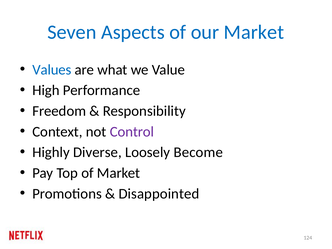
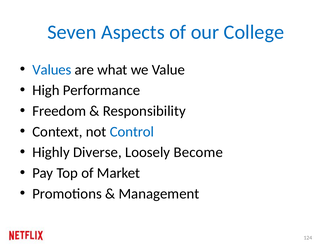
our Market: Market -> College
Control colour: purple -> blue
Disappointed: Disappointed -> Management
